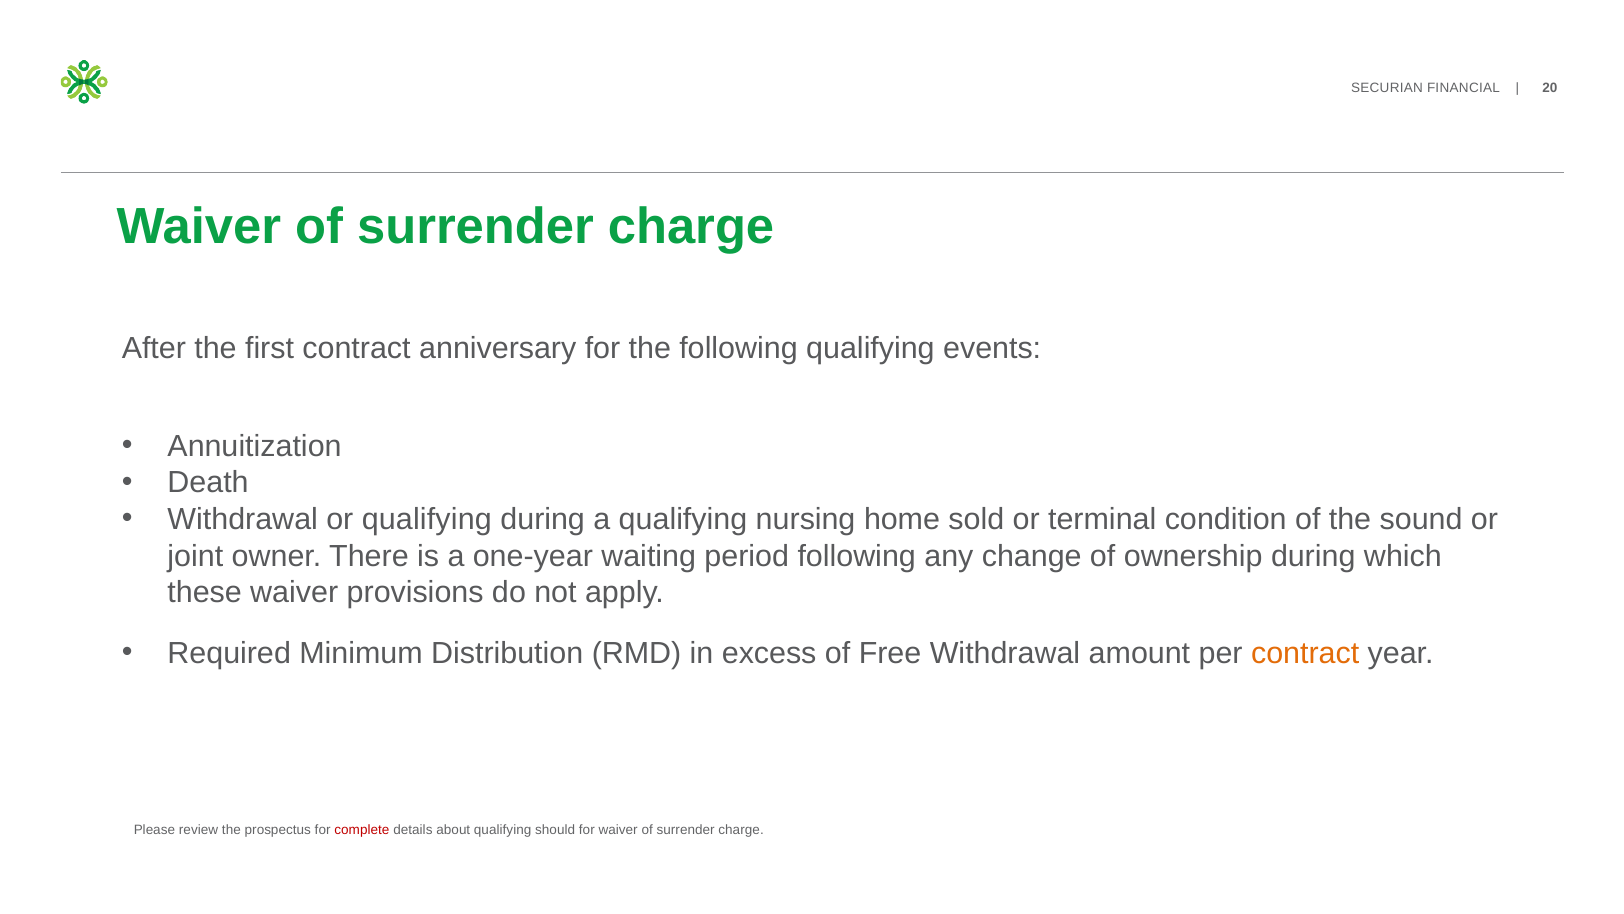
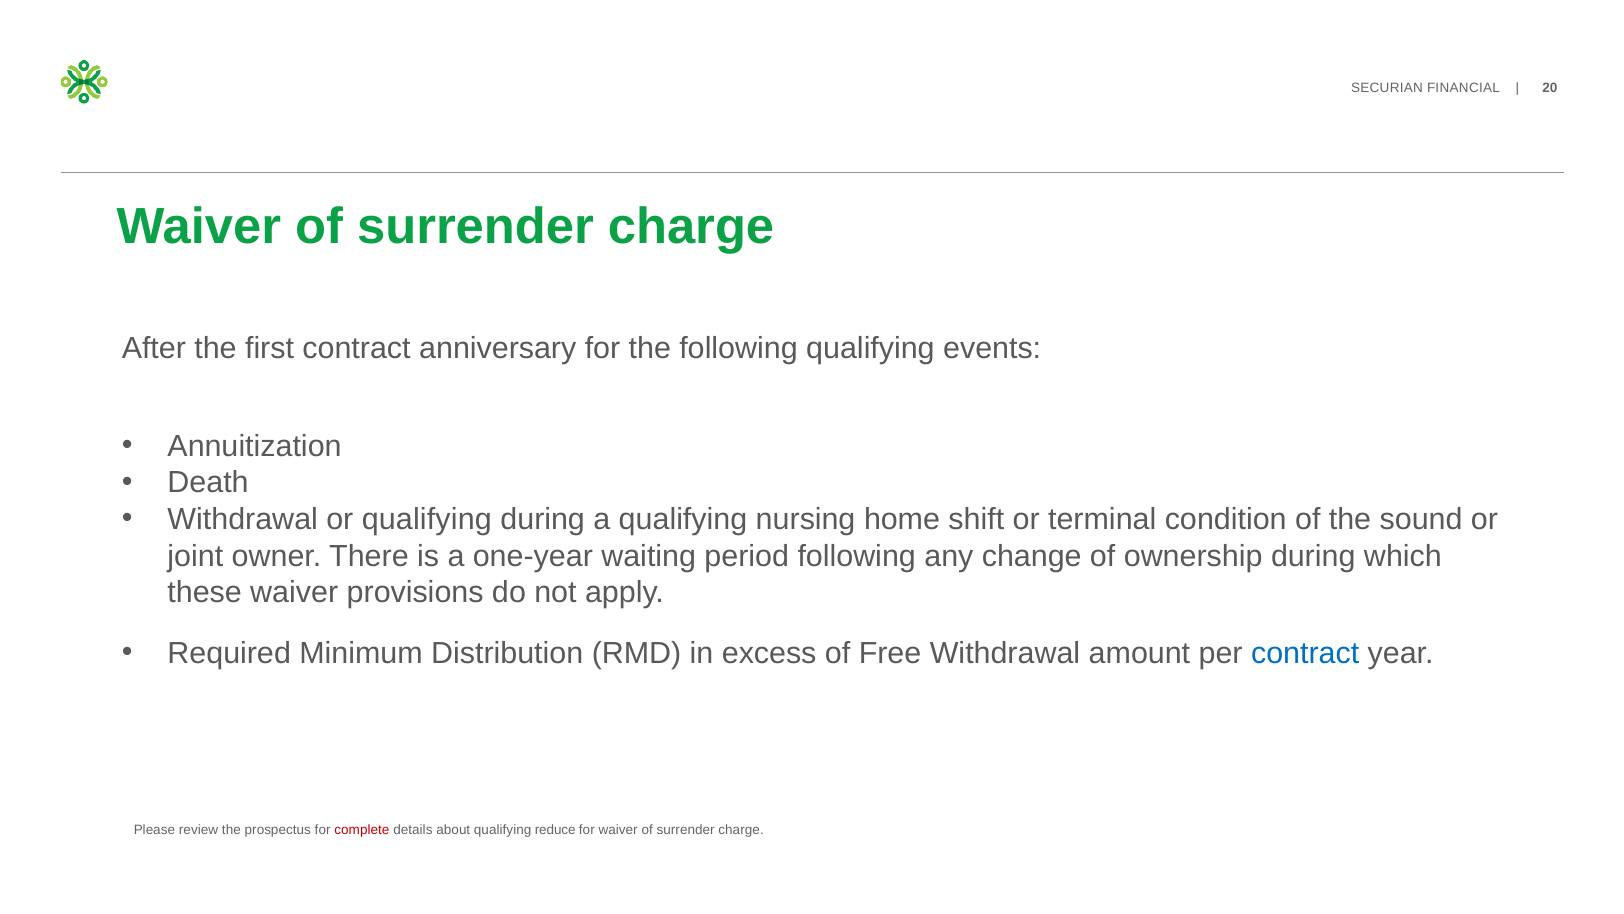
sold: sold -> shift
contract at (1305, 653) colour: orange -> blue
should: should -> reduce
